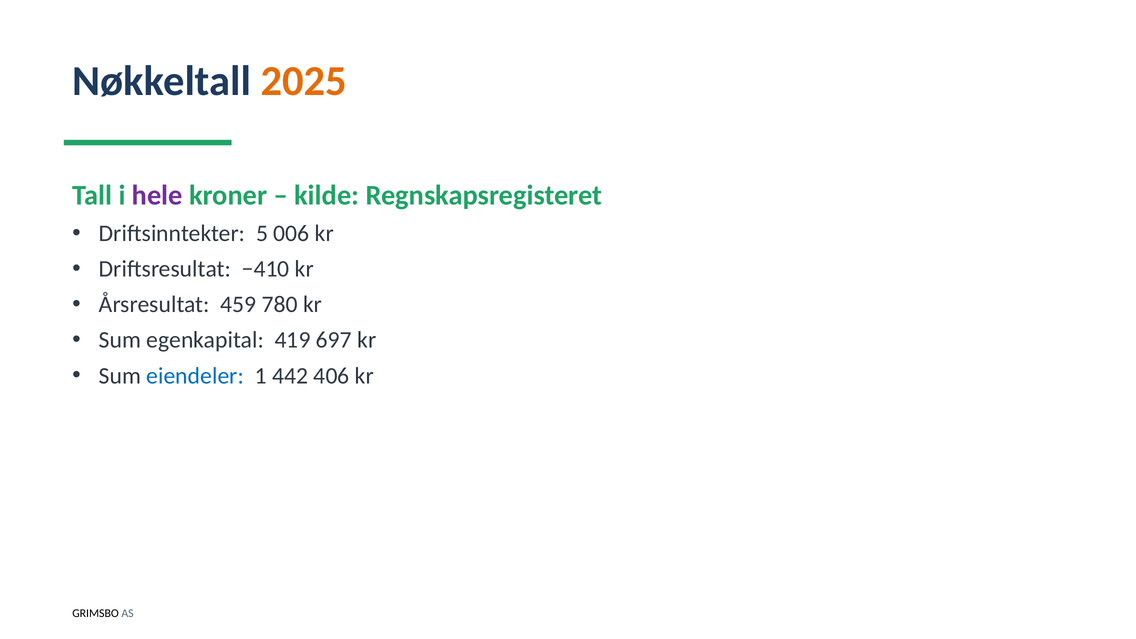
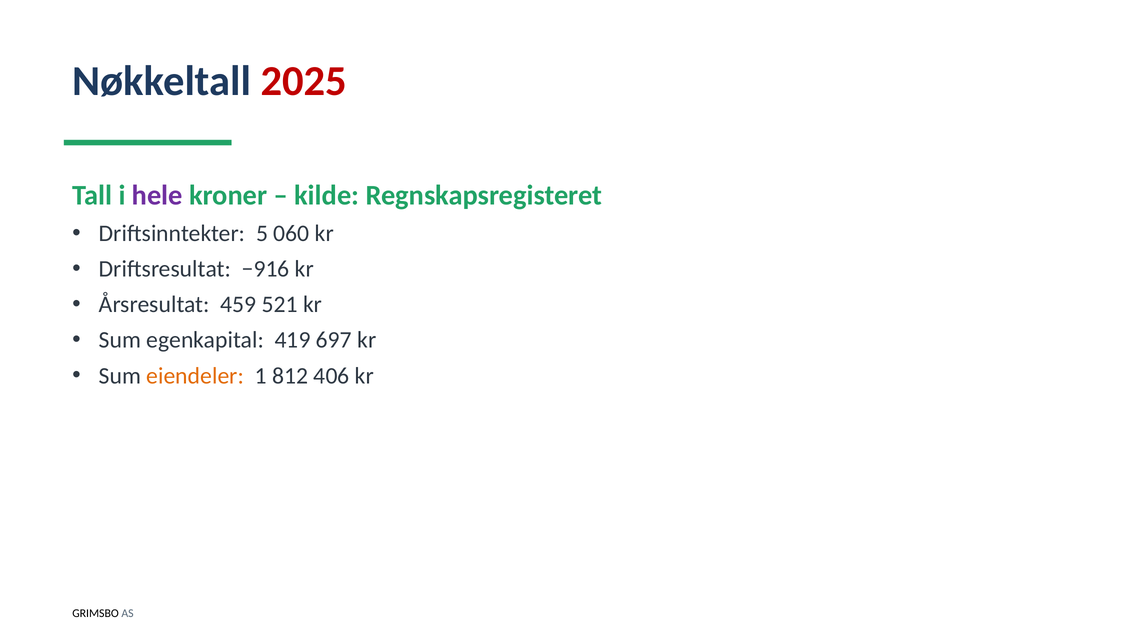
2025 colour: orange -> red
006: 006 -> 060
−410: −410 -> −916
780: 780 -> 521
eiendeler colour: blue -> orange
442: 442 -> 812
